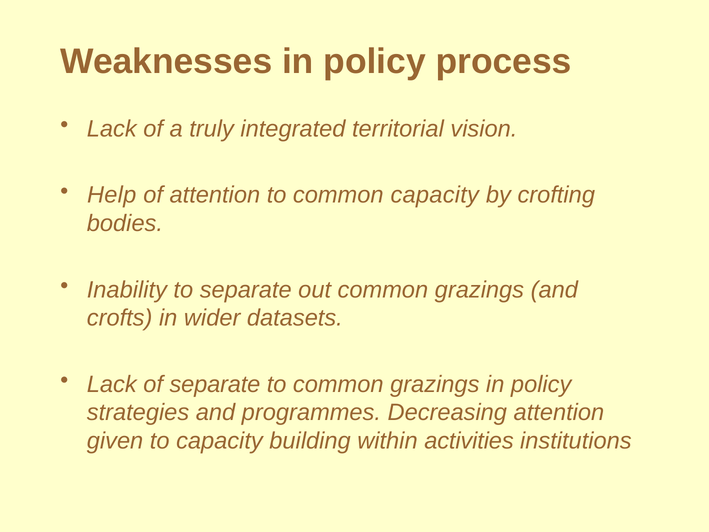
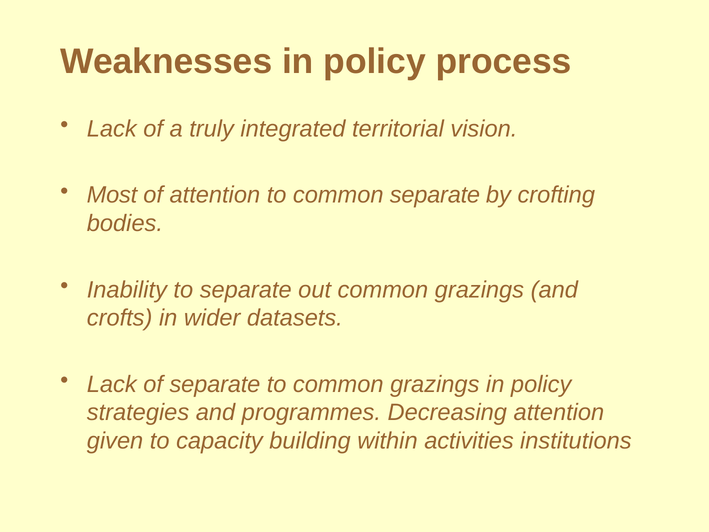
Help: Help -> Most
common capacity: capacity -> separate
